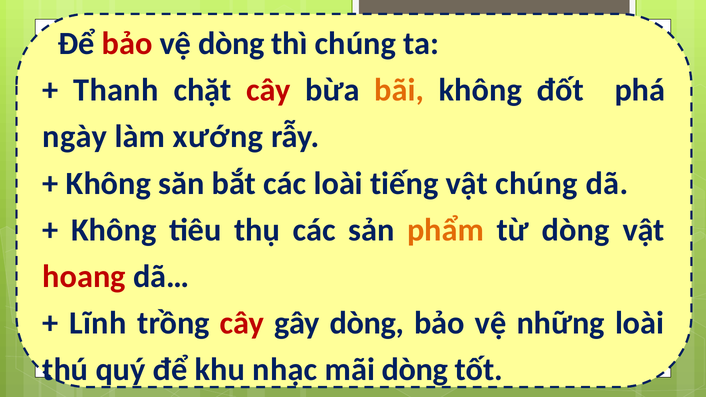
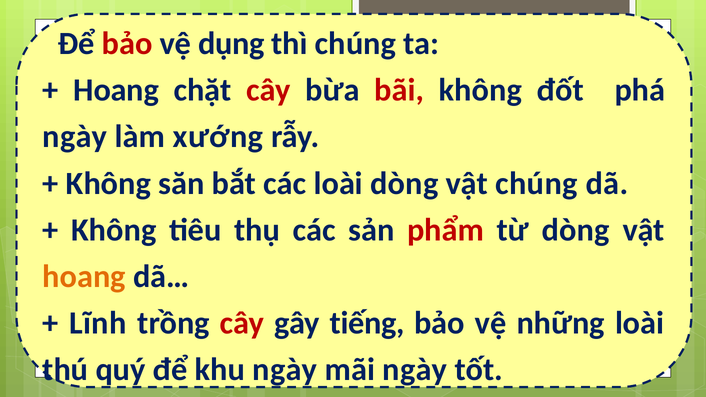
vệ dòng: dòng -> dụng
Thanh at (116, 90): Thanh -> Hoang
bãi colour: orange -> red
loài tiếng: tiếng -> dòng
phẩm colour: orange -> red
hoang at (84, 277) colour: red -> orange
gây dòng: dòng -> tiếng
khu nhạc: nhạc -> ngày
mãi dòng: dòng -> ngày
